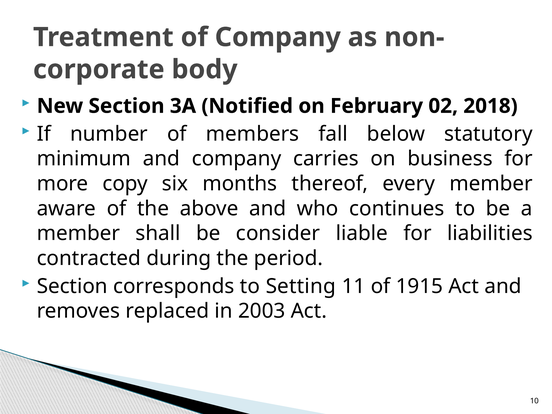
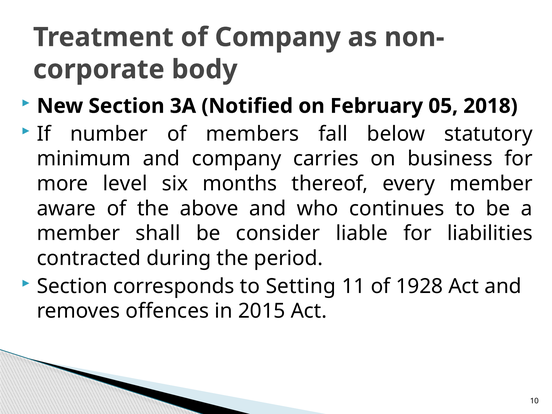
02: 02 -> 05
copy: copy -> level
1915: 1915 -> 1928
replaced: replaced -> offences
2003: 2003 -> 2015
